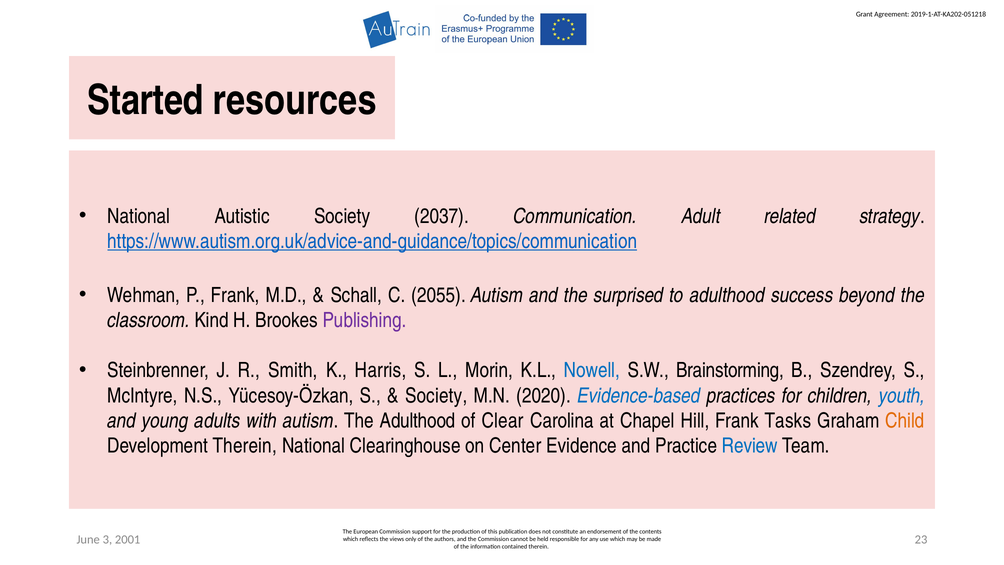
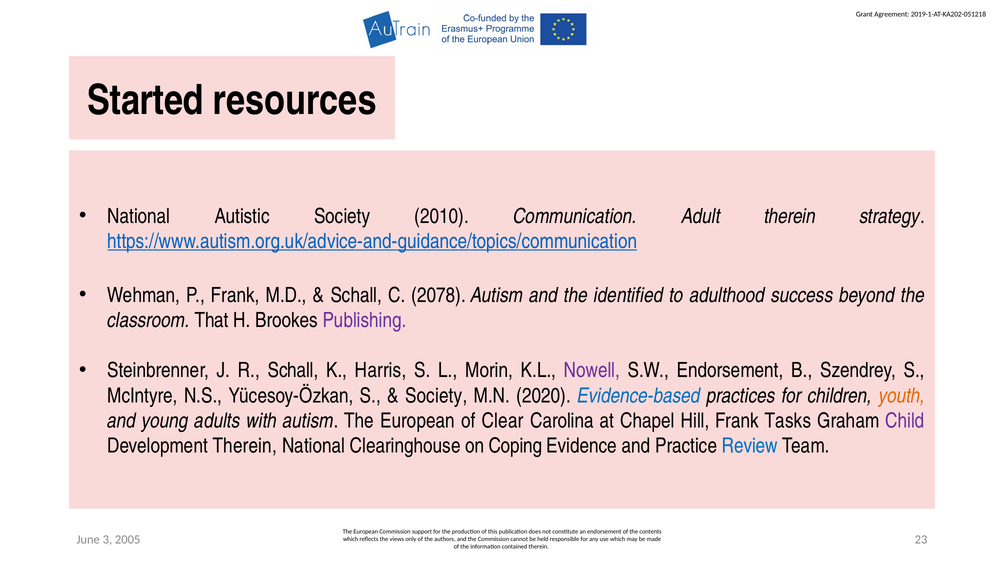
2037: 2037 -> 2010
Adult related: related -> therein
2055: 2055 -> 2078
surprised: surprised -> identified
Kind: Kind -> That
R Smith: Smith -> Schall
Nowell colour: blue -> purple
S.W Brainstorming: Brainstorming -> Endorsement
youth colour: blue -> orange
autism The Adulthood: Adulthood -> European
Child colour: orange -> purple
Center: Center -> Coping
2001: 2001 -> 2005
